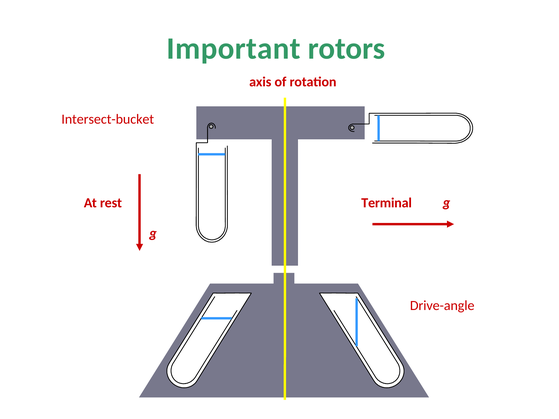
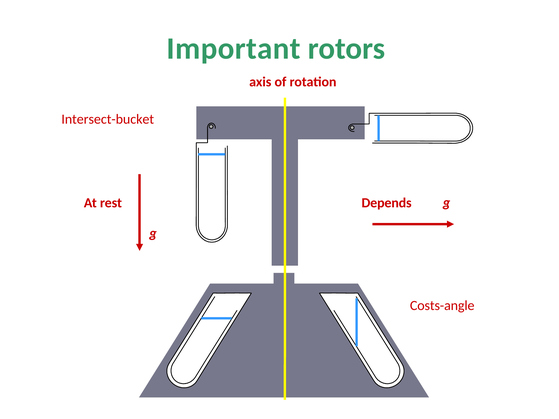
Terminal: Terminal -> Depends
Drive-angle: Drive-angle -> Costs-angle
